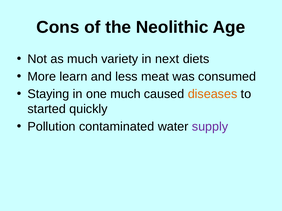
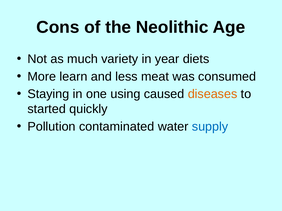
next: next -> year
one much: much -> using
supply colour: purple -> blue
